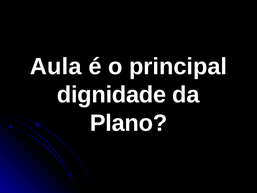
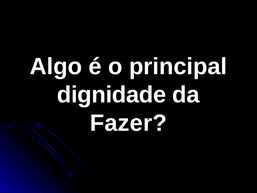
Aula: Aula -> Algo
Plano: Plano -> Fazer
